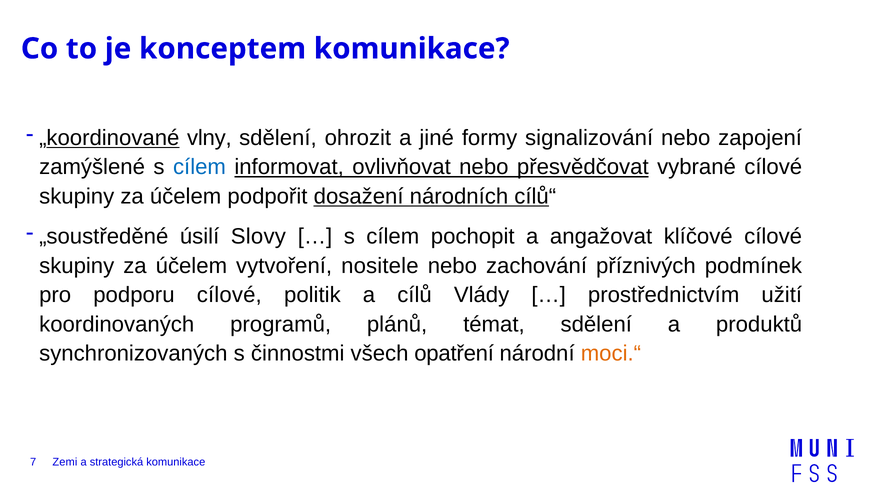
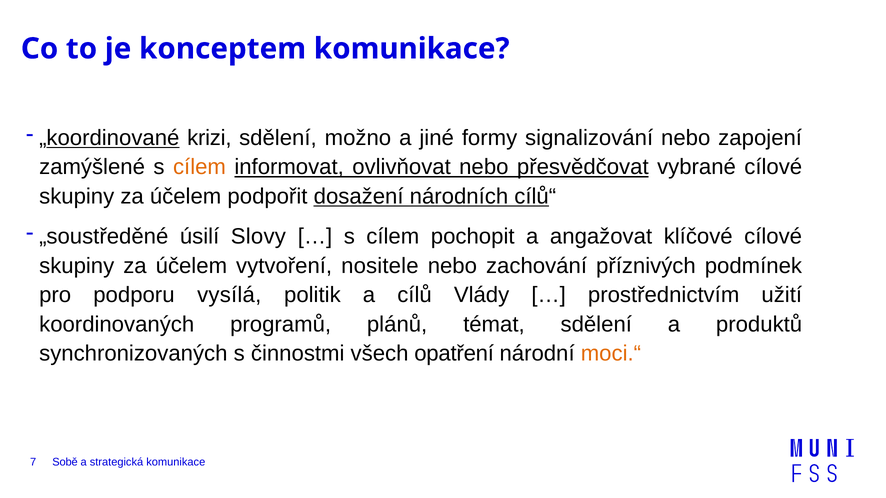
vlny: vlny -> krizi
ohrozit: ohrozit -> možno
cílem at (199, 167) colour: blue -> orange
podporu cílové: cílové -> vysílá
Zemi: Zemi -> Sobě
